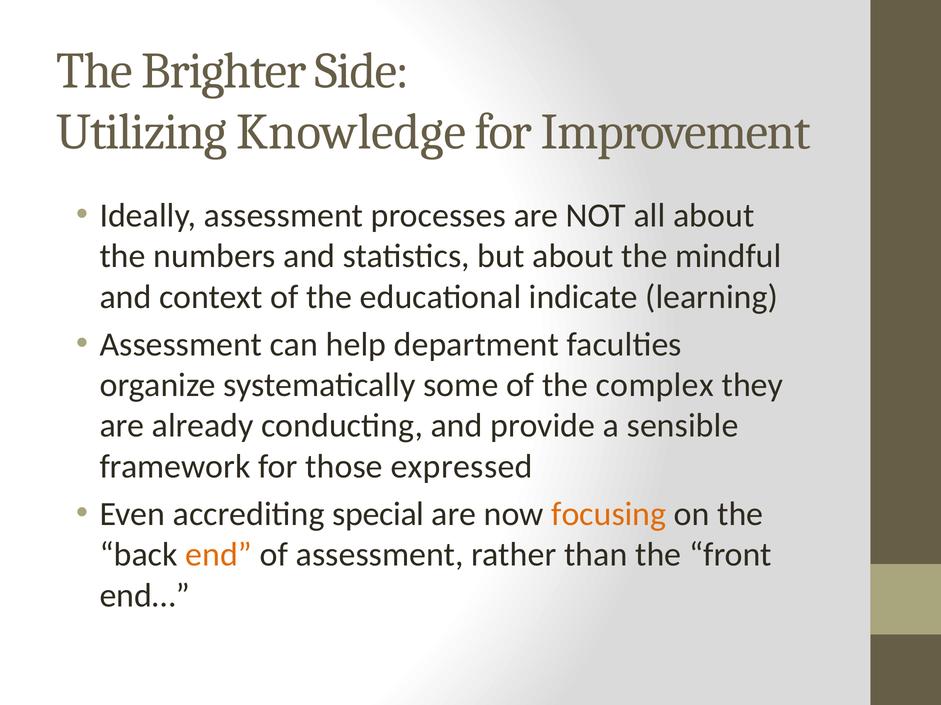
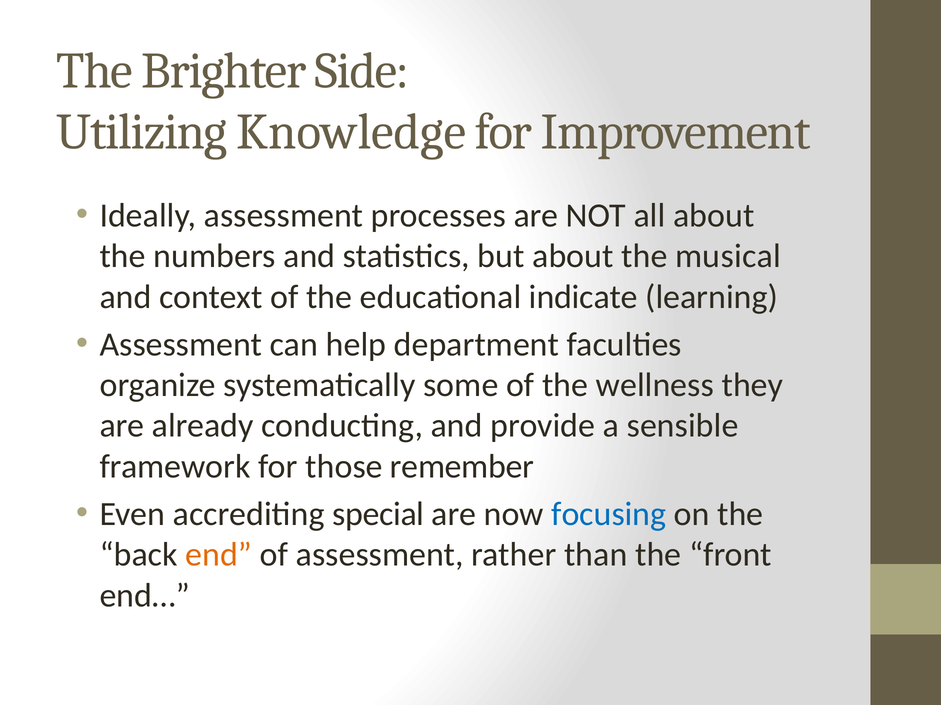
mindful: mindful -> musical
complex: complex -> wellness
expressed: expressed -> remember
focusing colour: orange -> blue
